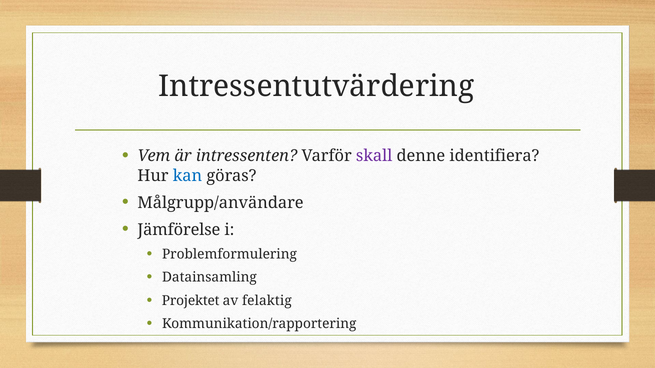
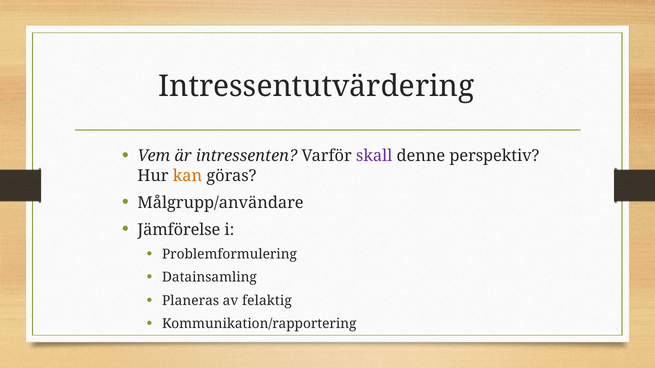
identifiera: identifiera -> perspektiv
kan colour: blue -> orange
Projektet: Projektet -> Planeras
